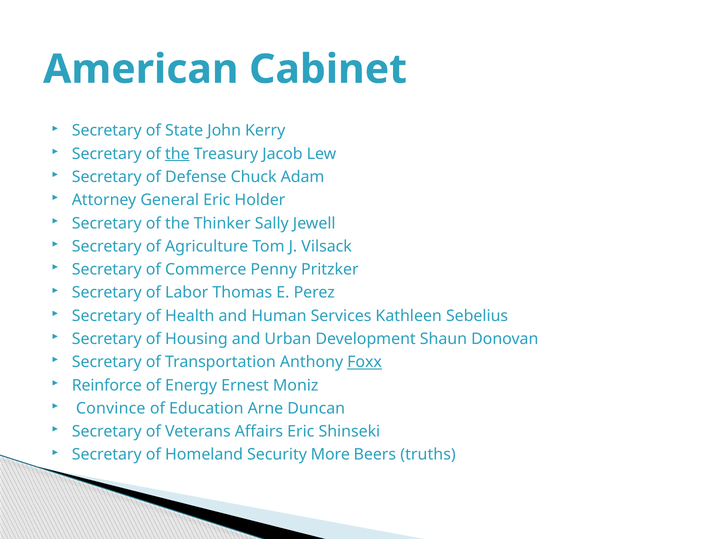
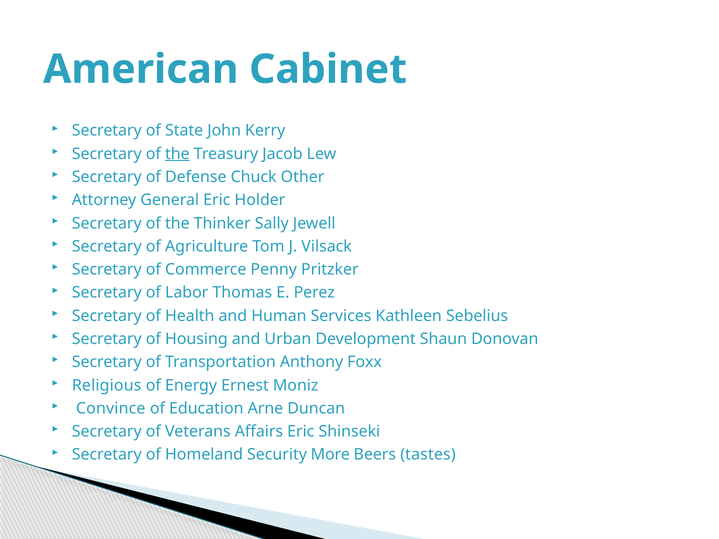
Adam: Adam -> Other
Foxx underline: present -> none
Reinforce: Reinforce -> Religious
truths: truths -> tastes
